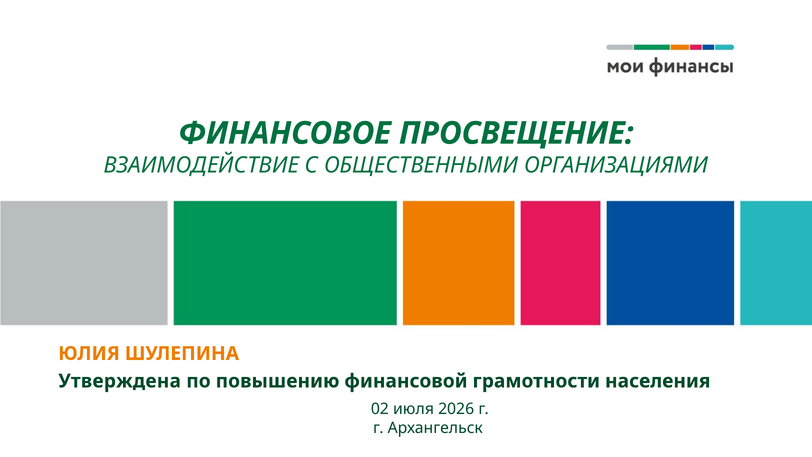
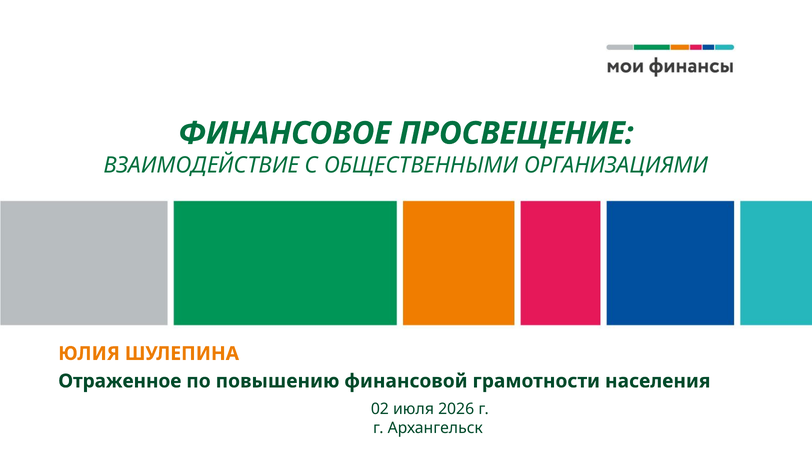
Утверждена: Утверждена -> Отраженное
